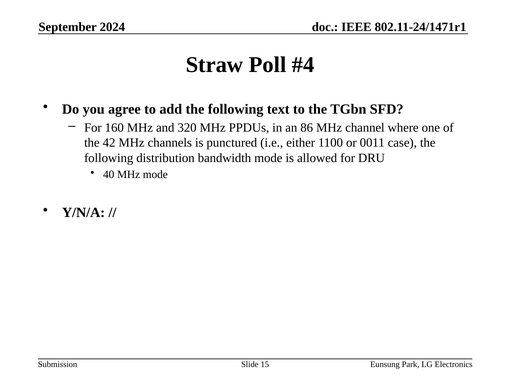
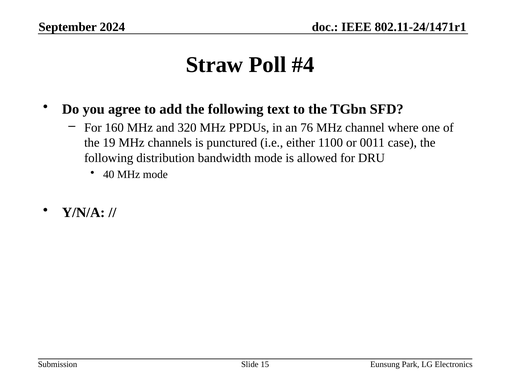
86: 86 -> 76
42: 42 -> 19
